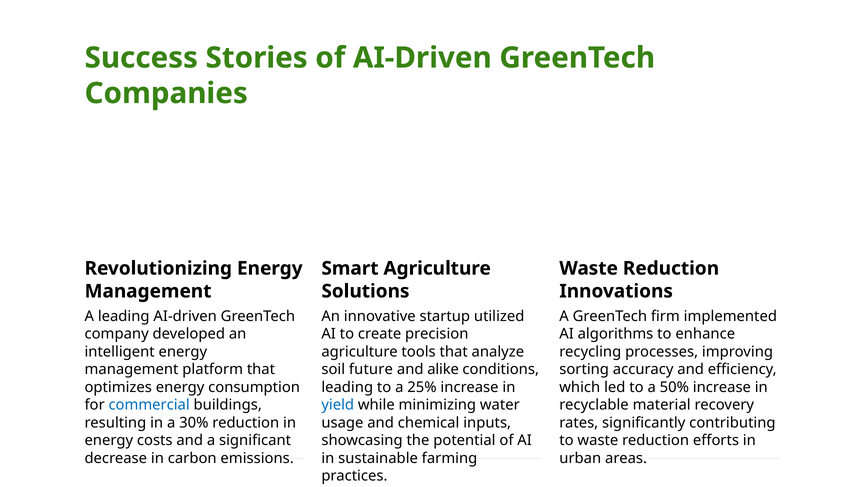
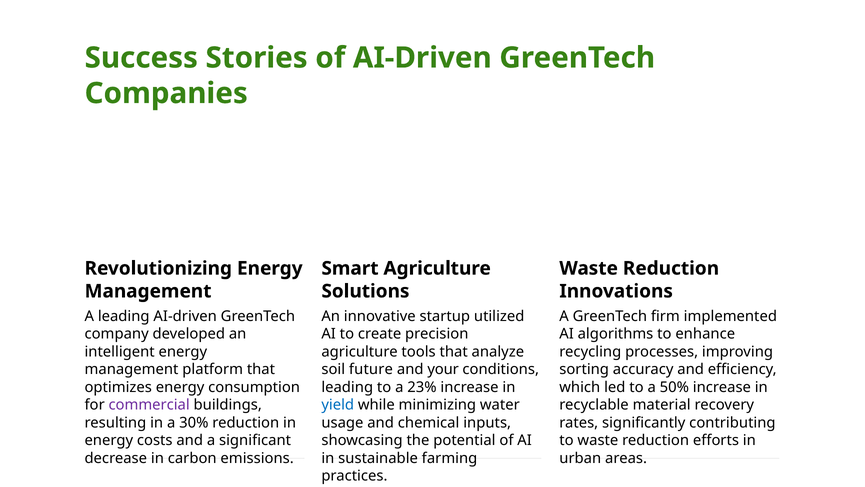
alike: alike -> your
25%: 25% -> 23%
commercial colour: blue -> purple
